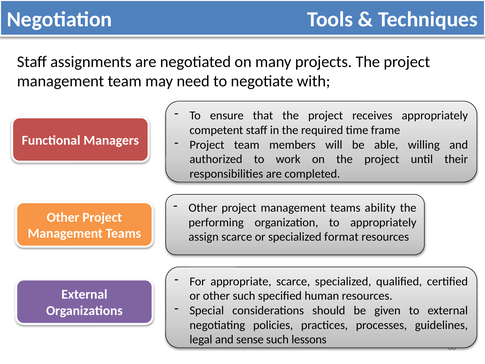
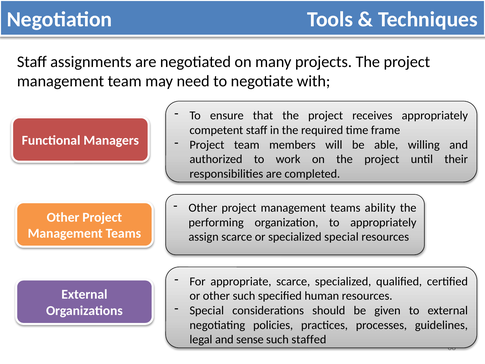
specialized format: format -> special
lessons: lessons -> staffed
